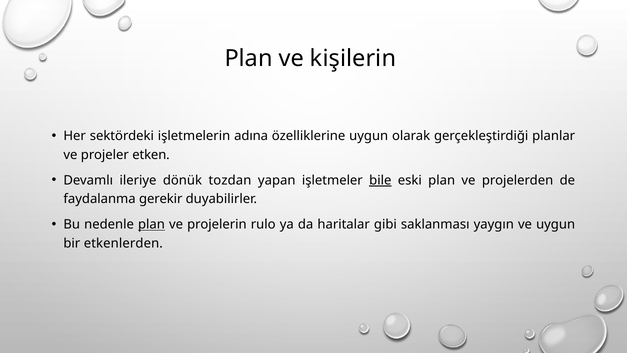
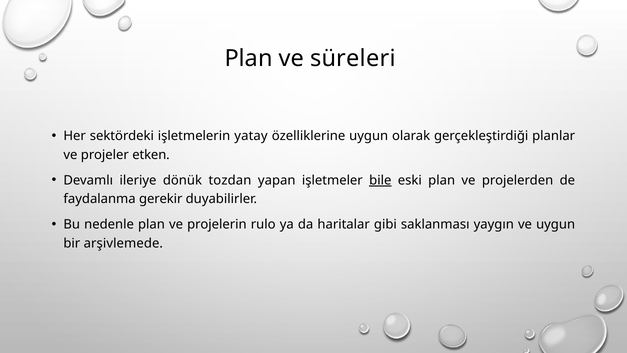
kişilerin: kişilerin -> süreleri
adına: adına -> yatay
plan at (151, 224) underline: present -> none
etkenlerden: etkenlerden -> arşivlemede
